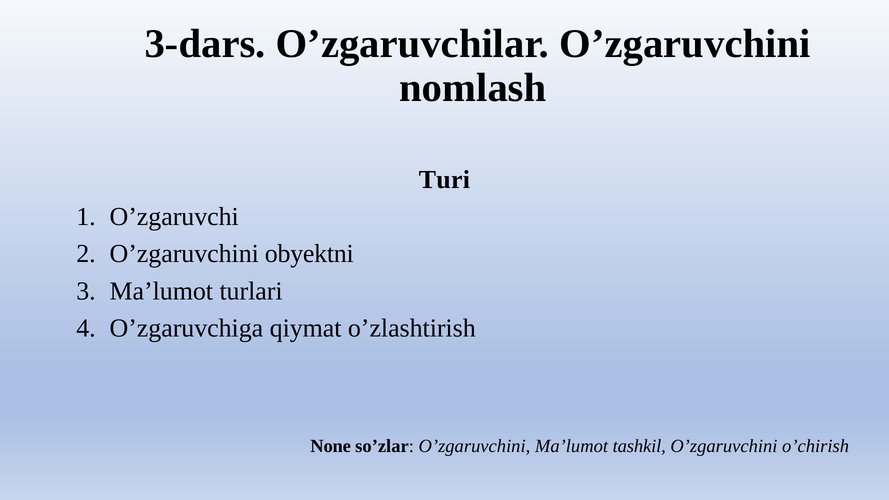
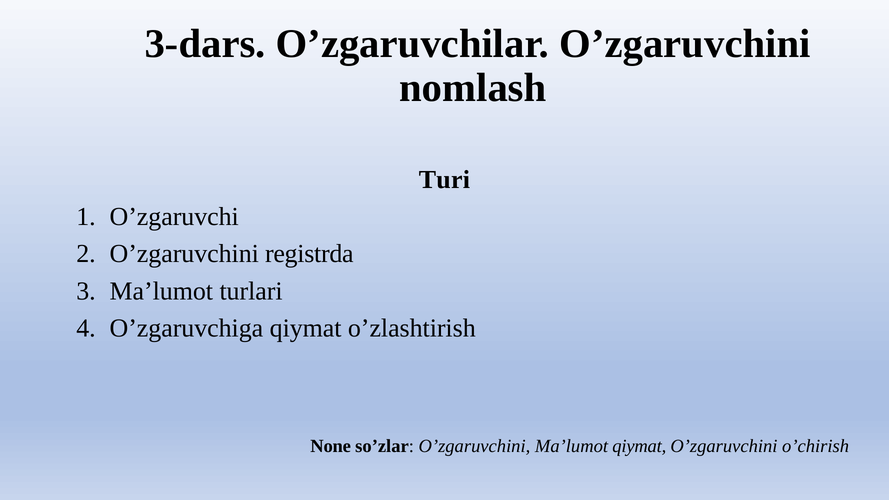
obyektni: obyektni -> registrda
Ma’lumot tashkil: tashkil -> qiymat
